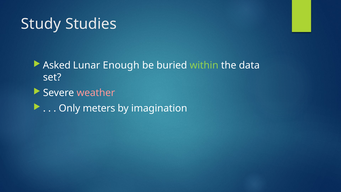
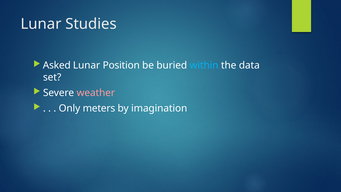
Study at (41, 24): Study -> Lunar
Enough: Enough -> Position
within colour: light green -> light blue
